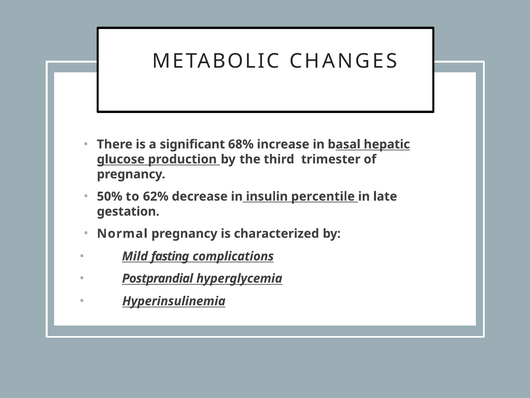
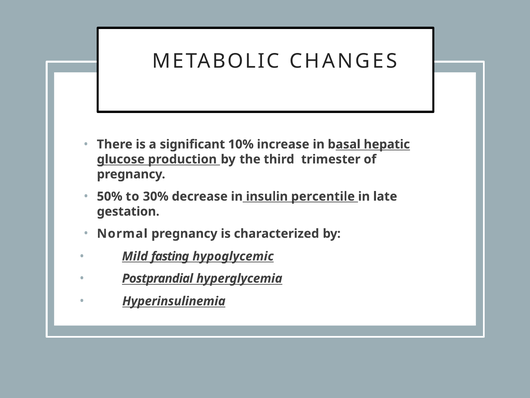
68%: 68% -> 10%
62%: 62% -> 30%
complications: complications -> hypoglycemic
